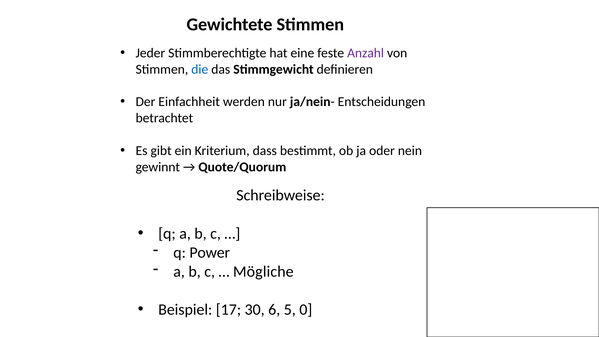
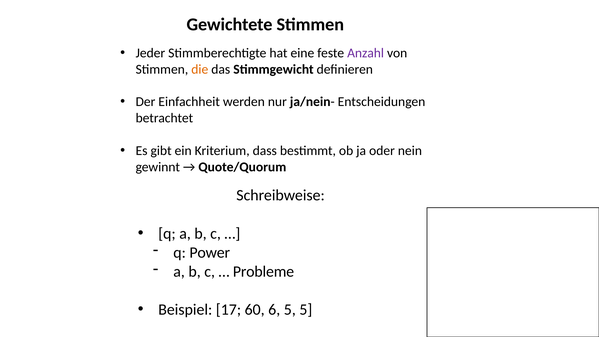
die colour: blue -> orange
Mögliche: Mögliche -> Probleme
30: 30 -> 60
5 0: 0 -> 5
